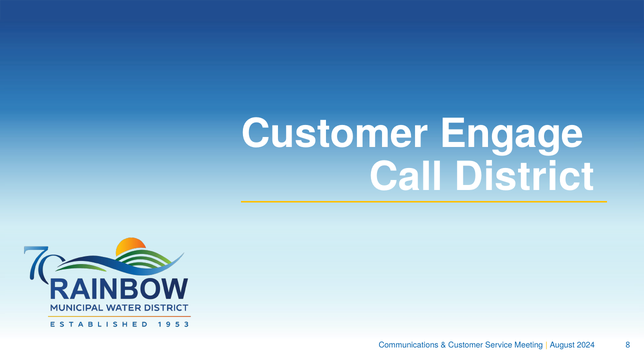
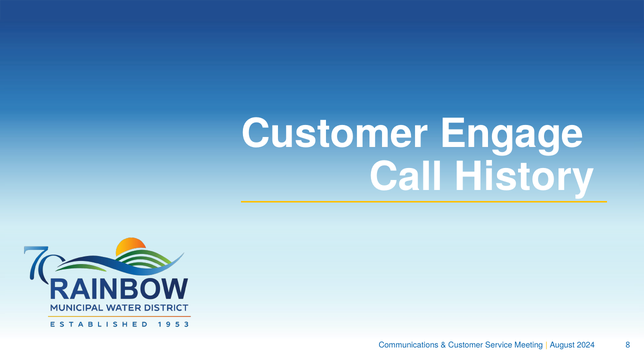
District: District -> History
